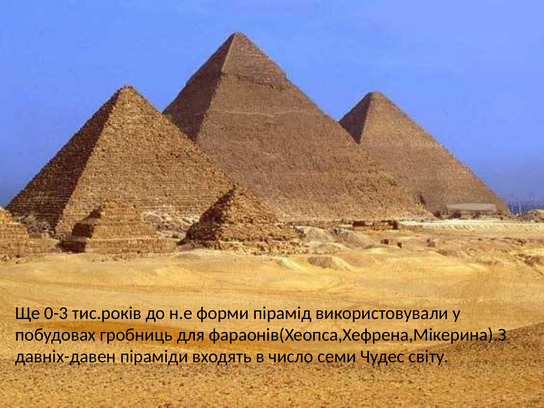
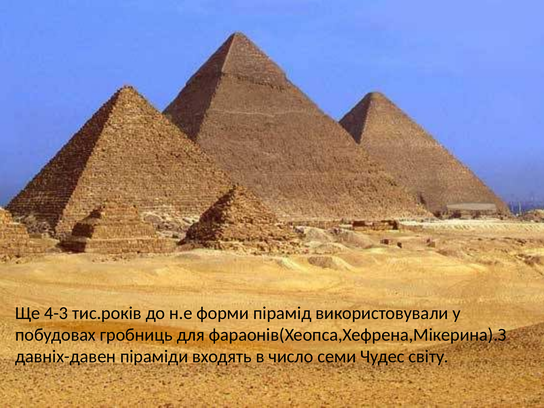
0-3: 0-3 -> 4-3
